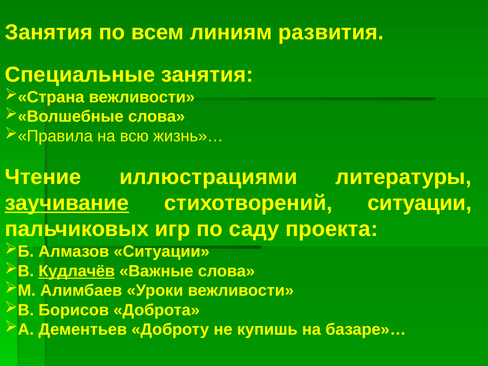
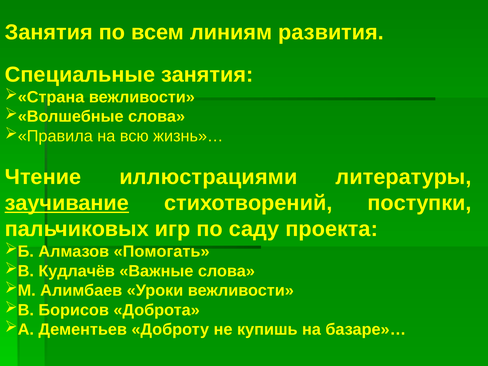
стихотворений ситуации: ситуации -> поступки
Алмазов Ситуации: Ситуации -> Помогать
Кудлачёв underline: present -> none
